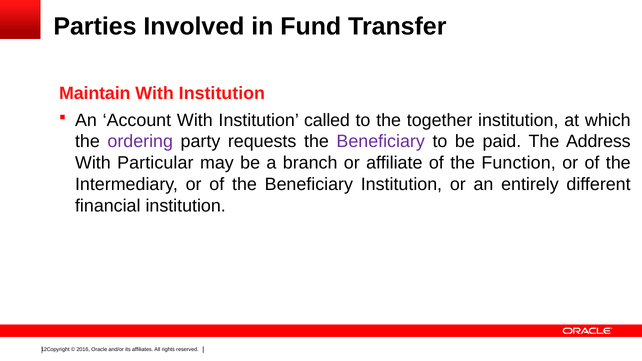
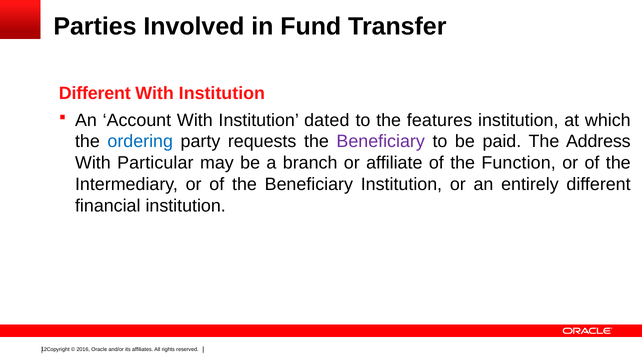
Maintain at (95, 93): Maintain -> Different
called: called -> dated
together: together -> features
ordering colour: purple -> blue
